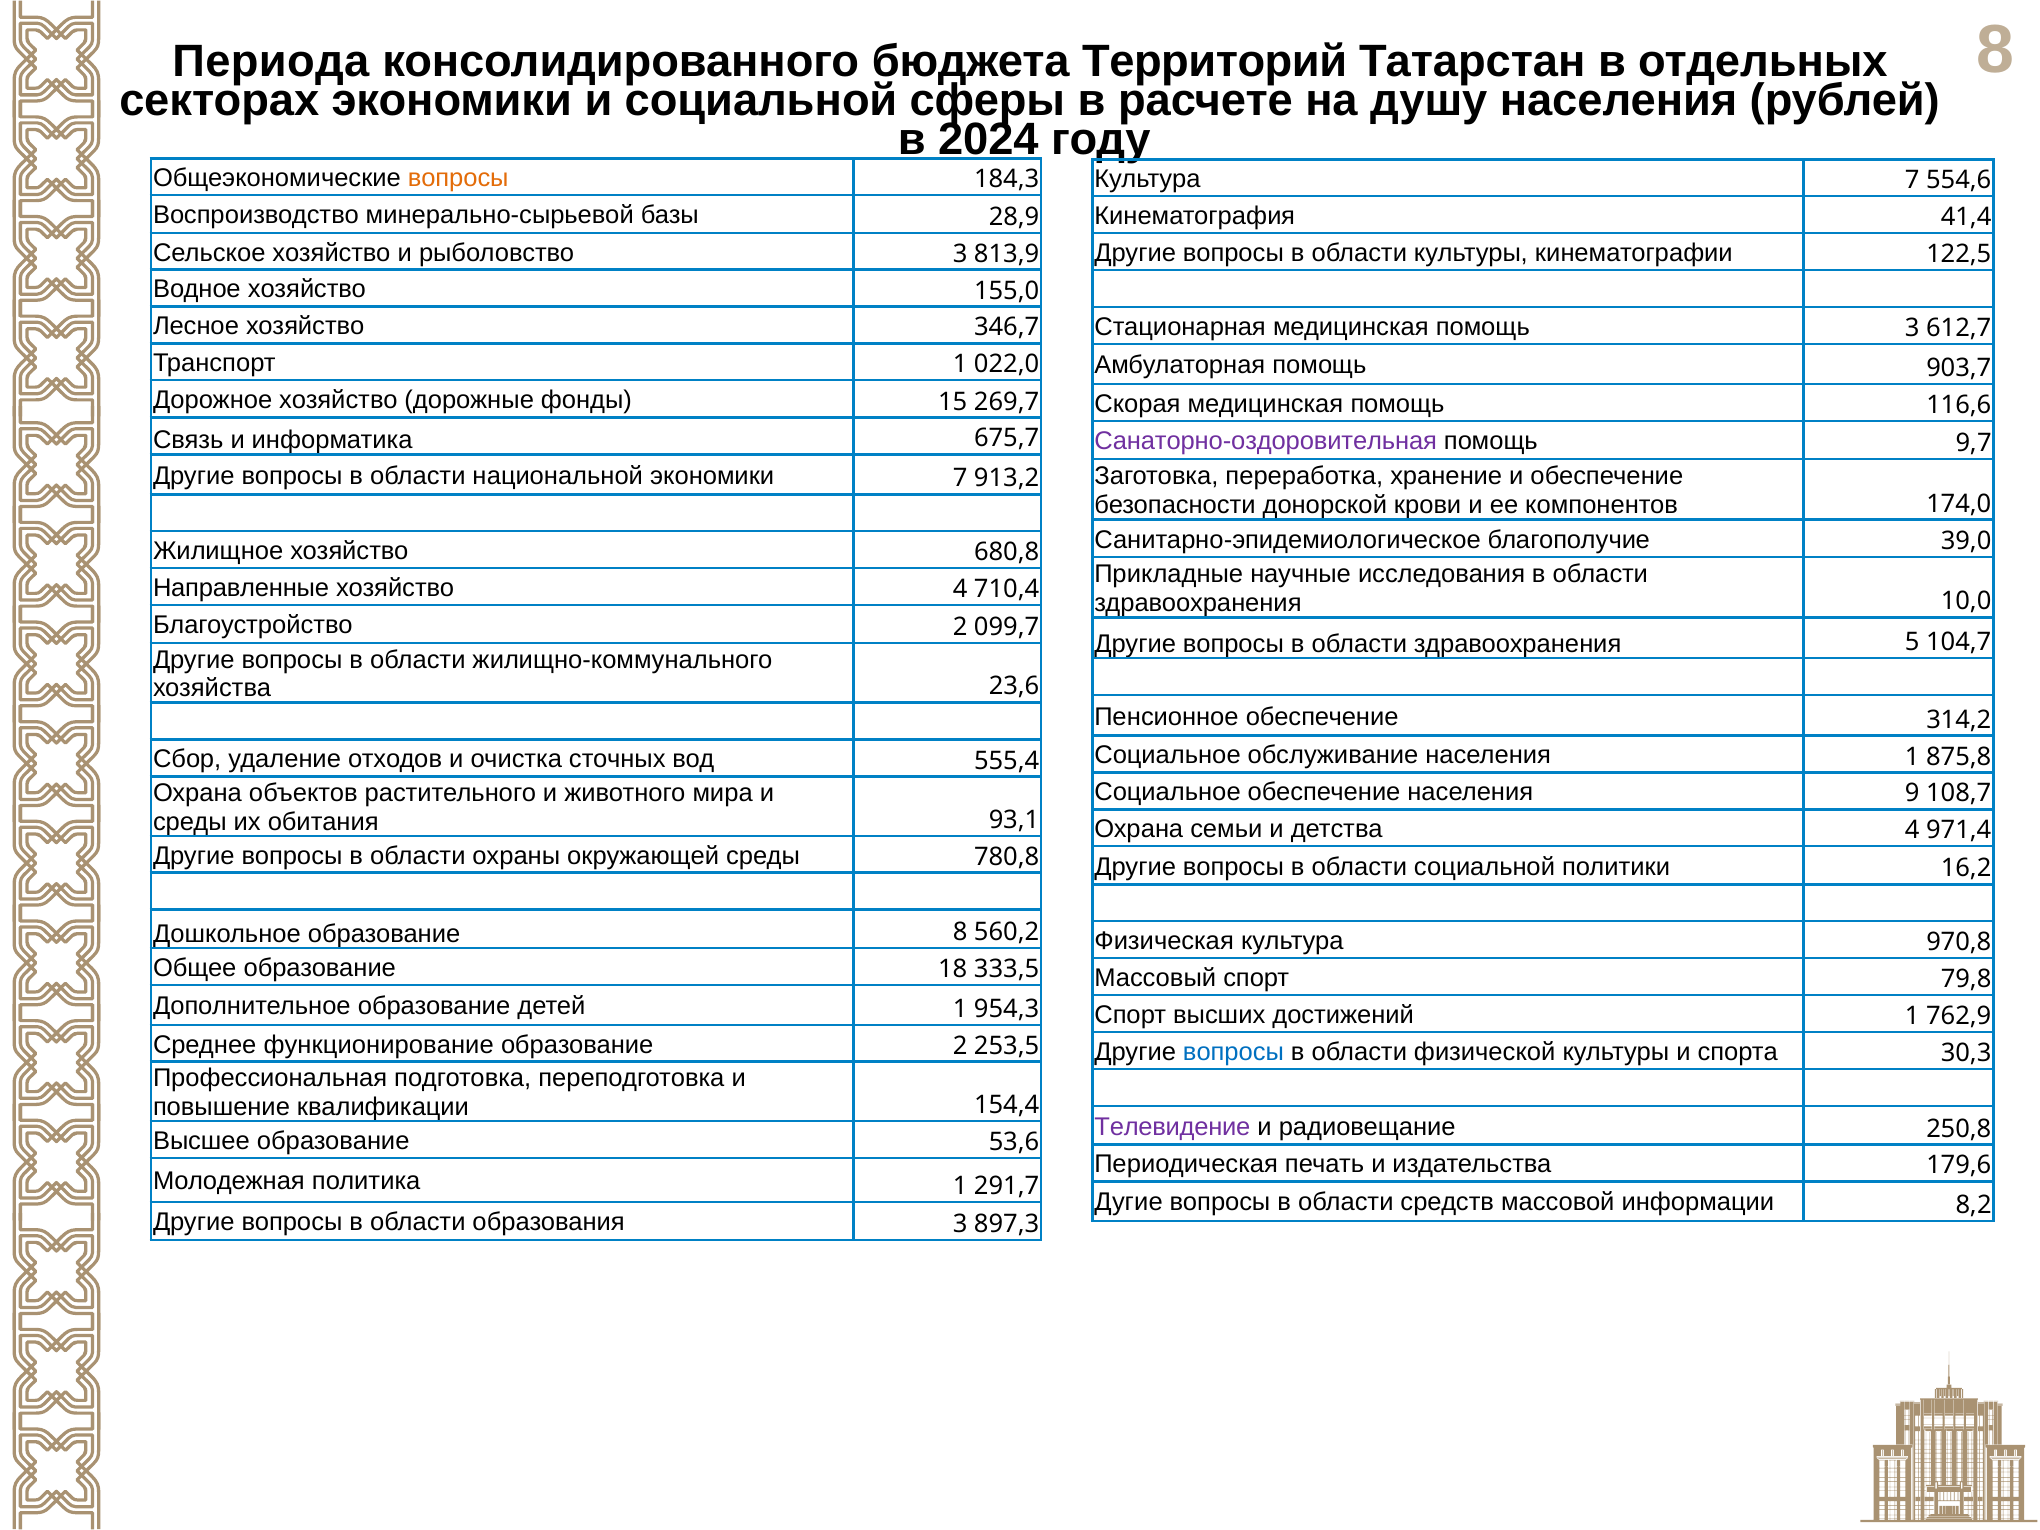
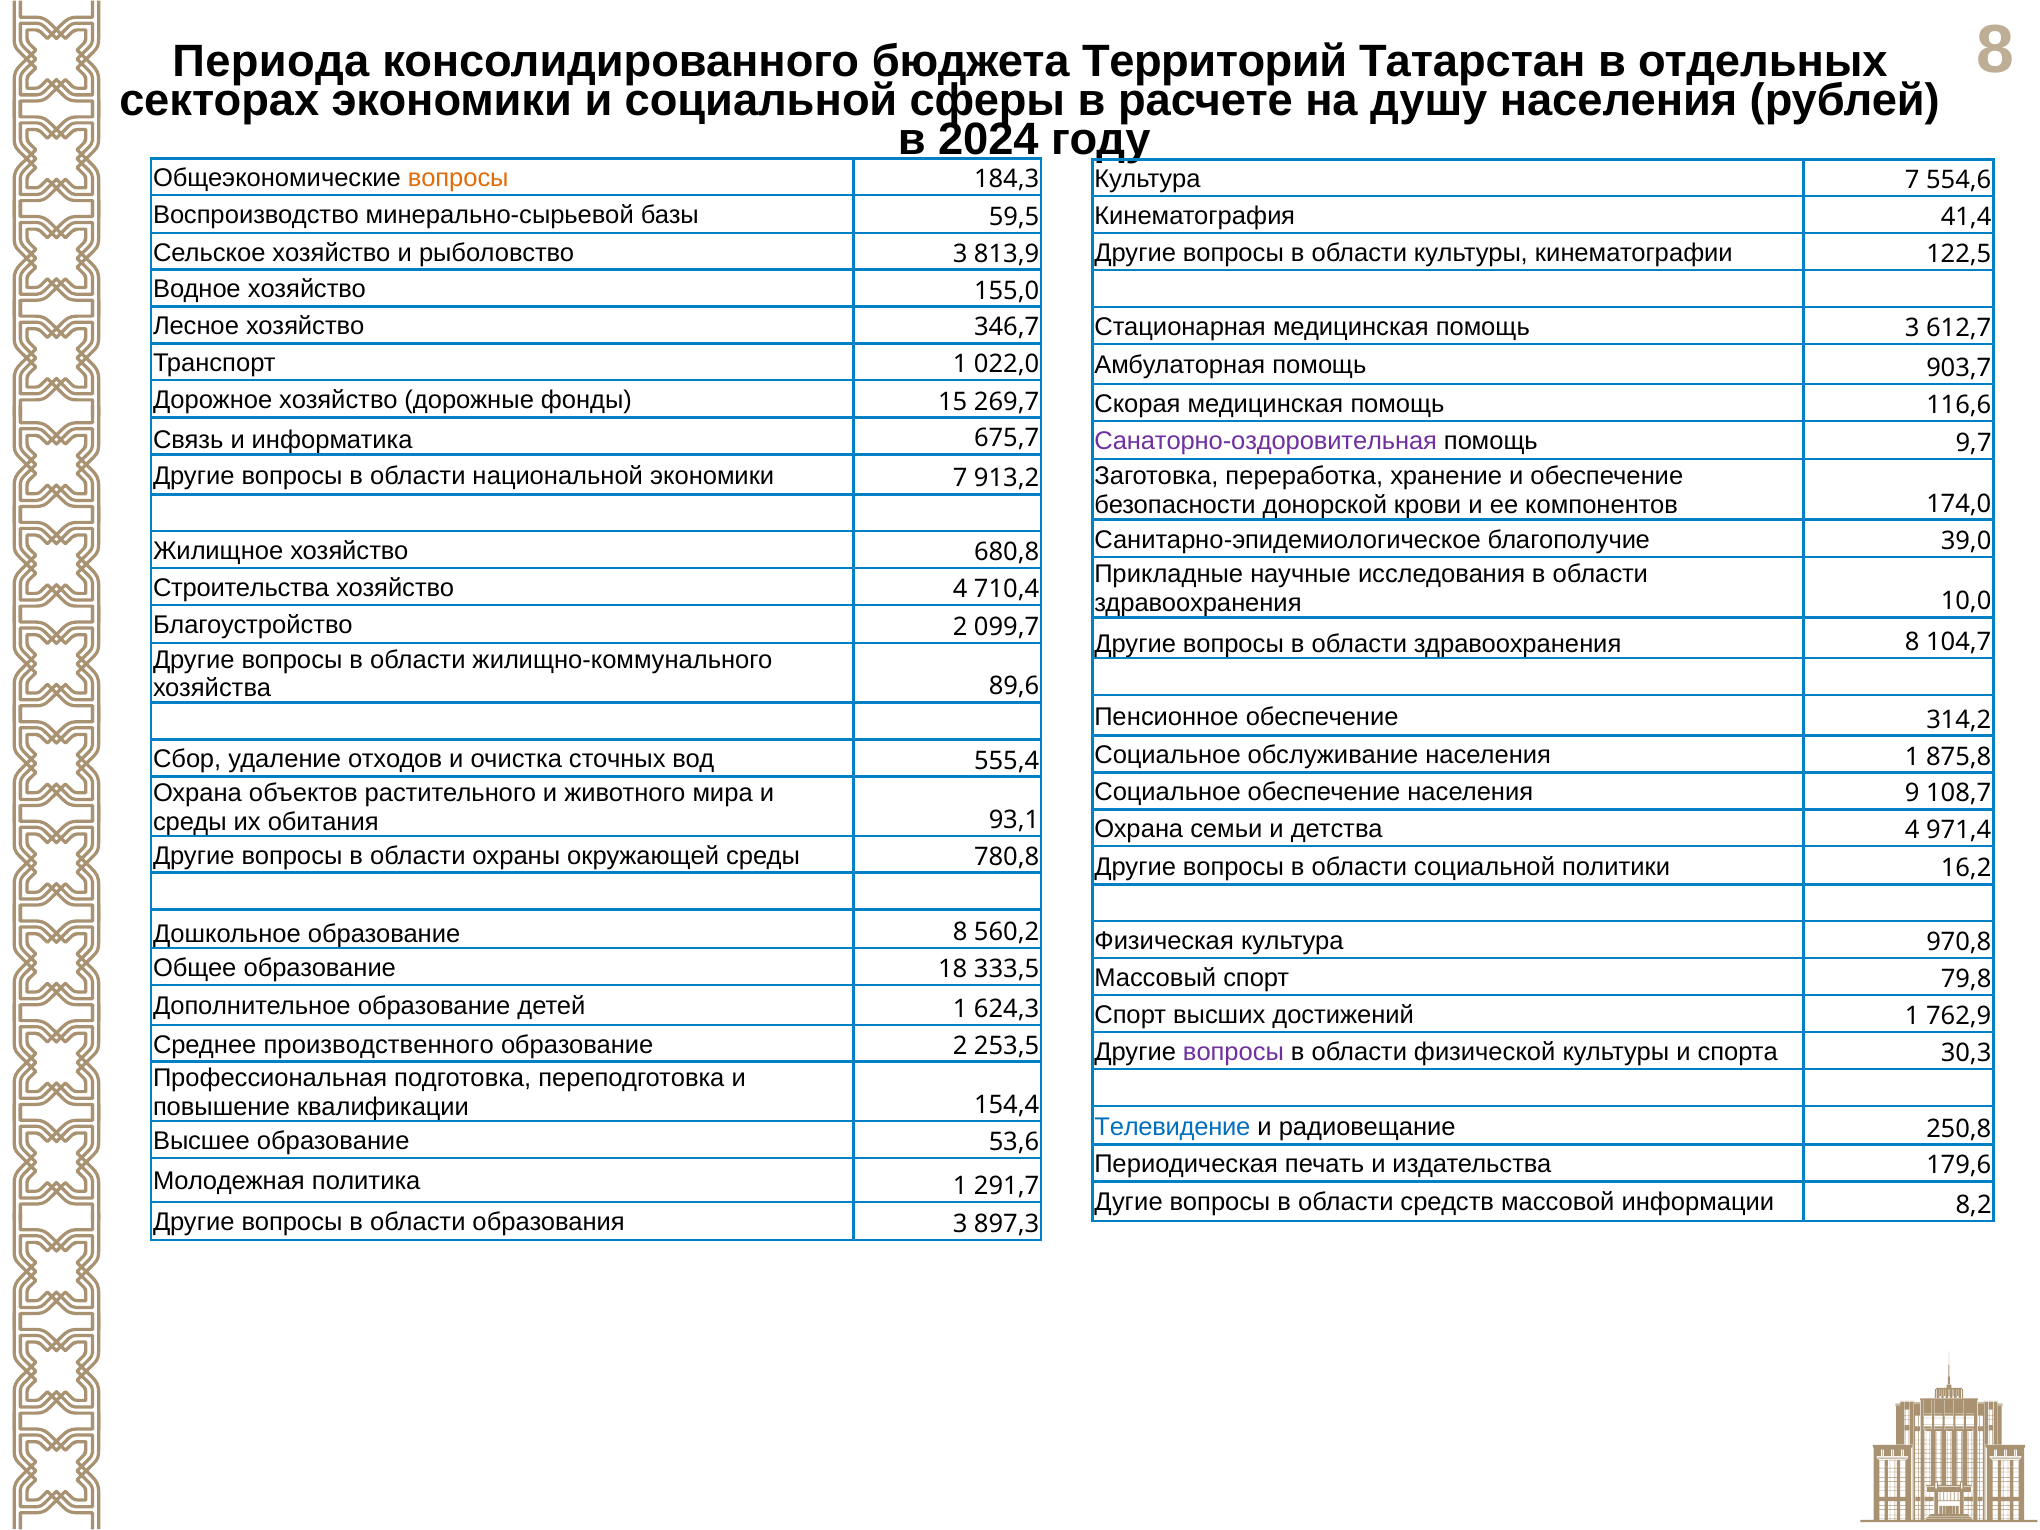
28,9: 28,9 -> 59,5
Направленные: Направленные -> Строительства
здравоохранения 5: 5 -> 8
23,6: 23,6 -> 89,6
954,3: 954,3 -> 624,3
функционирование: функционирование -> производственного
вопросы at (1233, 1052) colour: blue -> purple
Телевидение colour: purple -> blue
